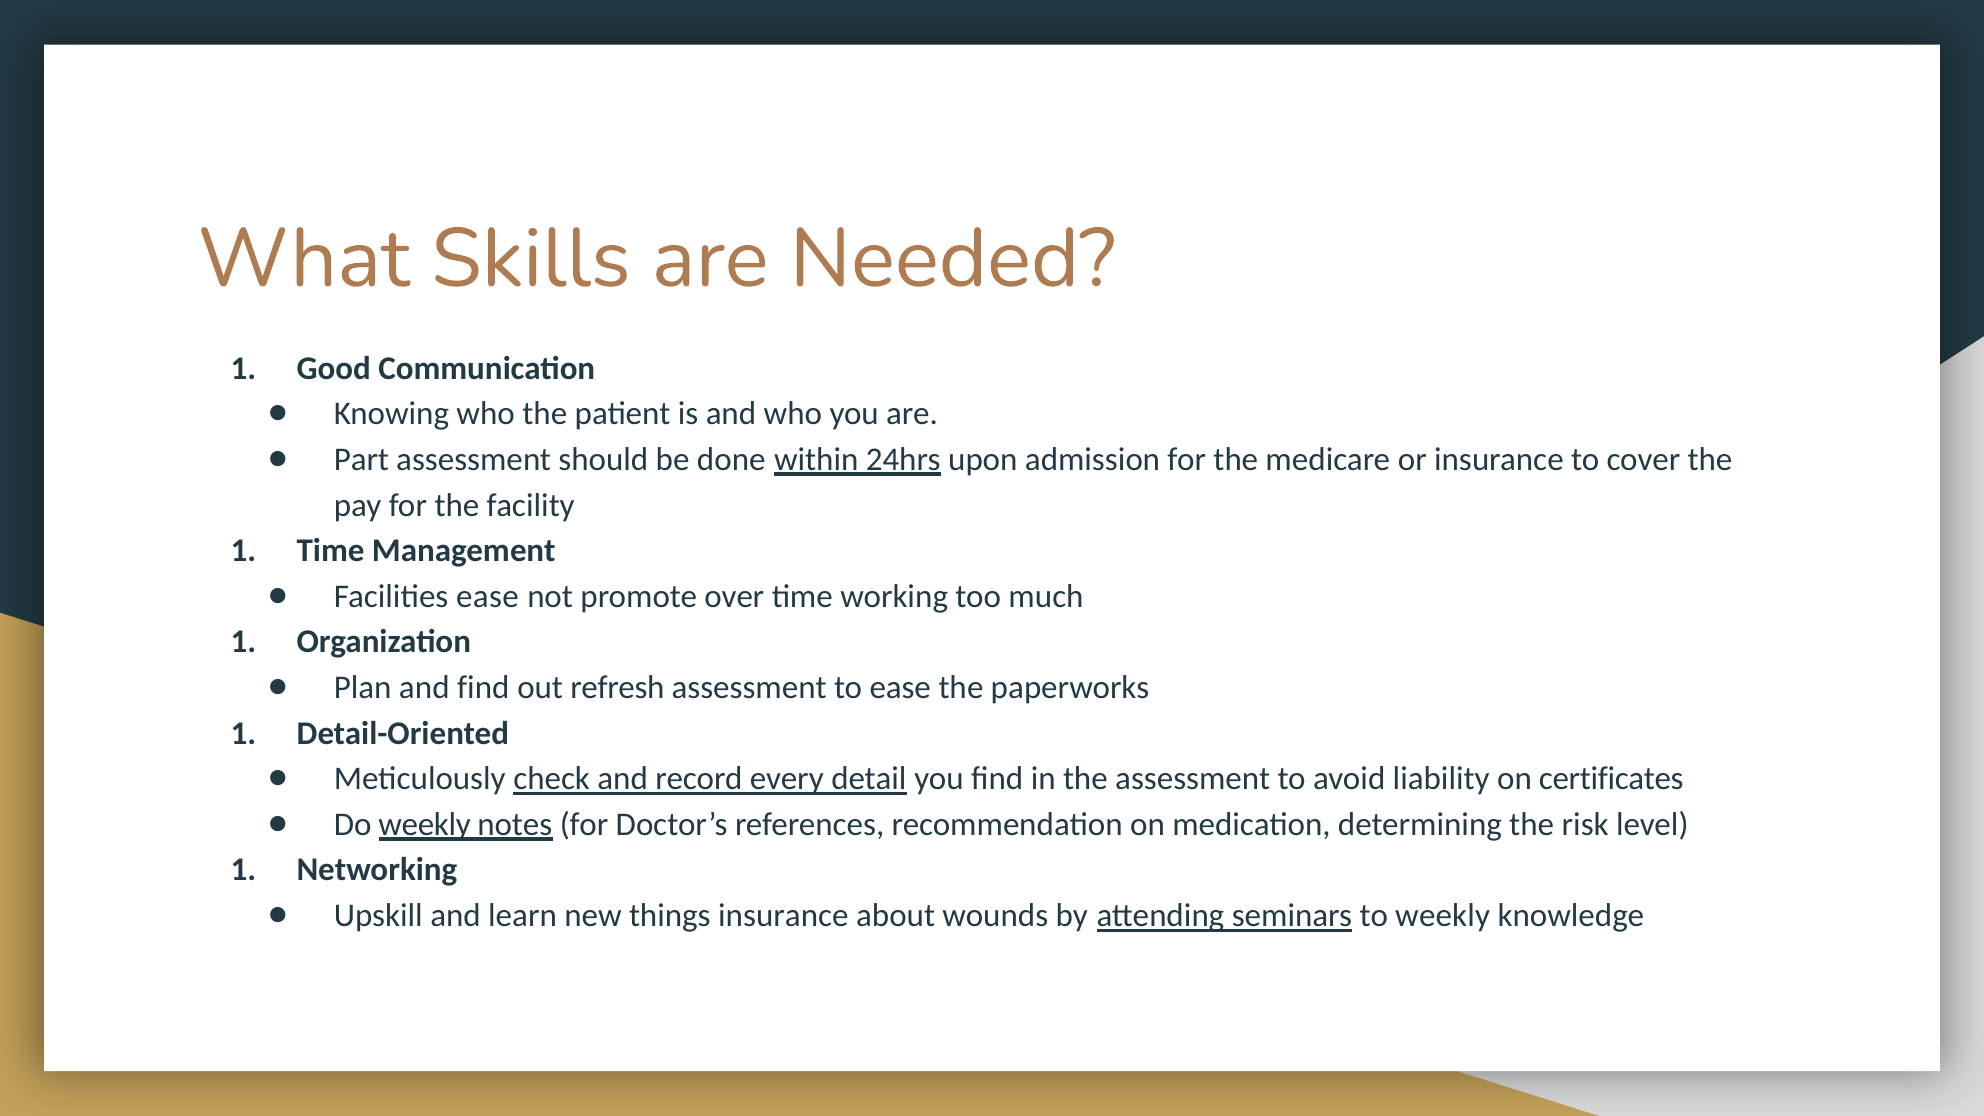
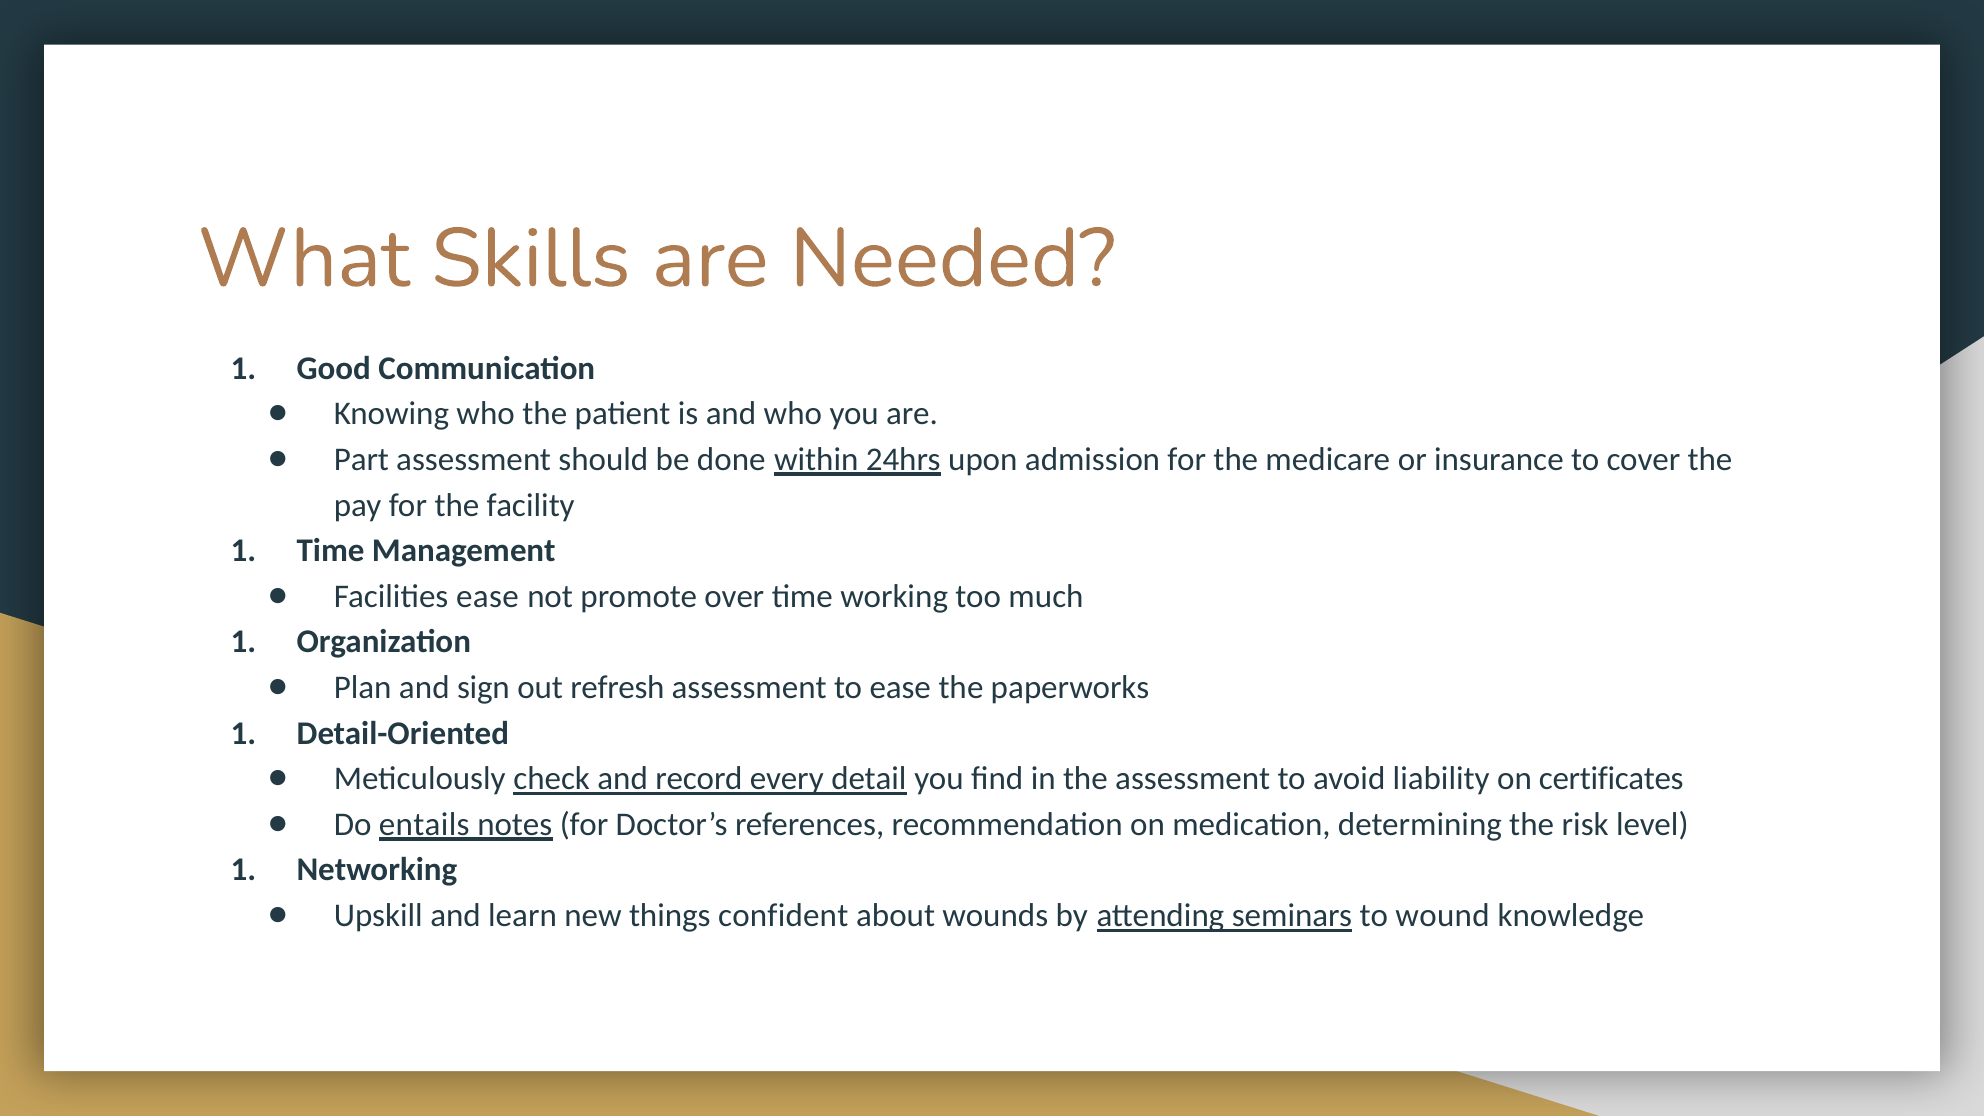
and find: find -> sign
Do weekly: weekly -> entails
things insurance: insurance -> confident
to weekly: weekly -> wound
